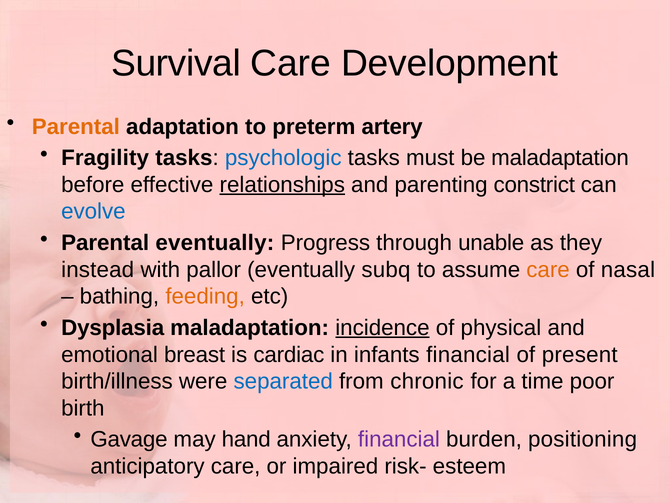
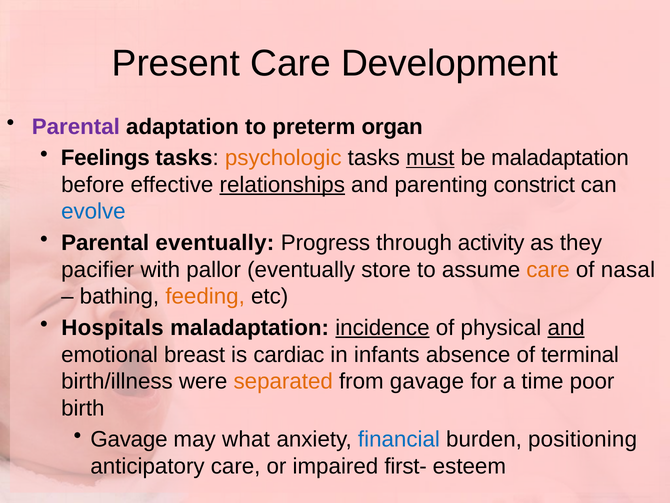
Survival: Survival -> Present
Parental at (76, 126) colour: orange -> purple
artery: artery -> organ
Fragility: Fragility -> Feelings
psychologic colour: blue -> orange
must underline: none -> present
unable: unable -> activity
instead: instead -> pacifier
subq: subq -> store
Dysplasia: Dysplasia -> Hospitals
and at (566, 327) underline: none -> present
infants financial: financial -> absence
present: present -> terminal
separated colour: blue -> orange
from chronic: chronic -> gavage
hand: hand -> what
financial at (399, 439) colour: purple -> blue
risk-: risk- -> first-
